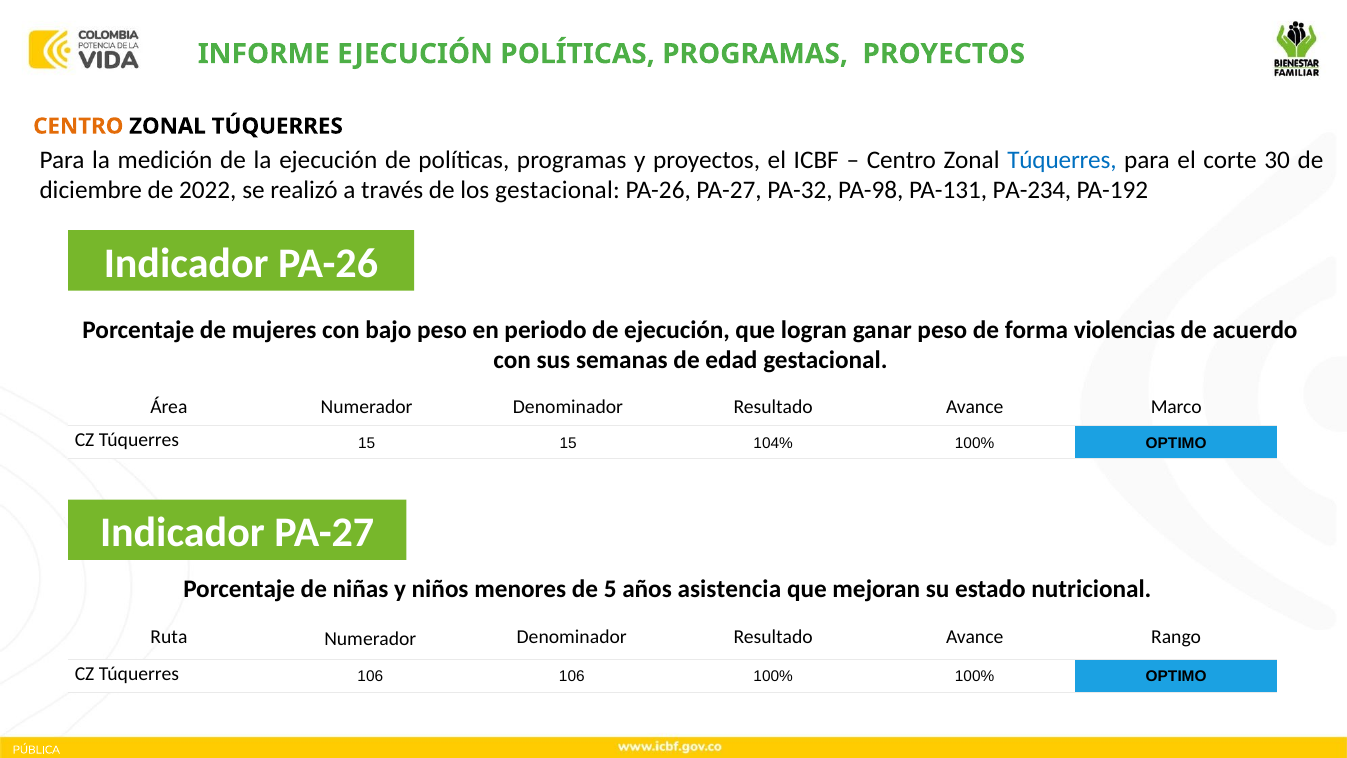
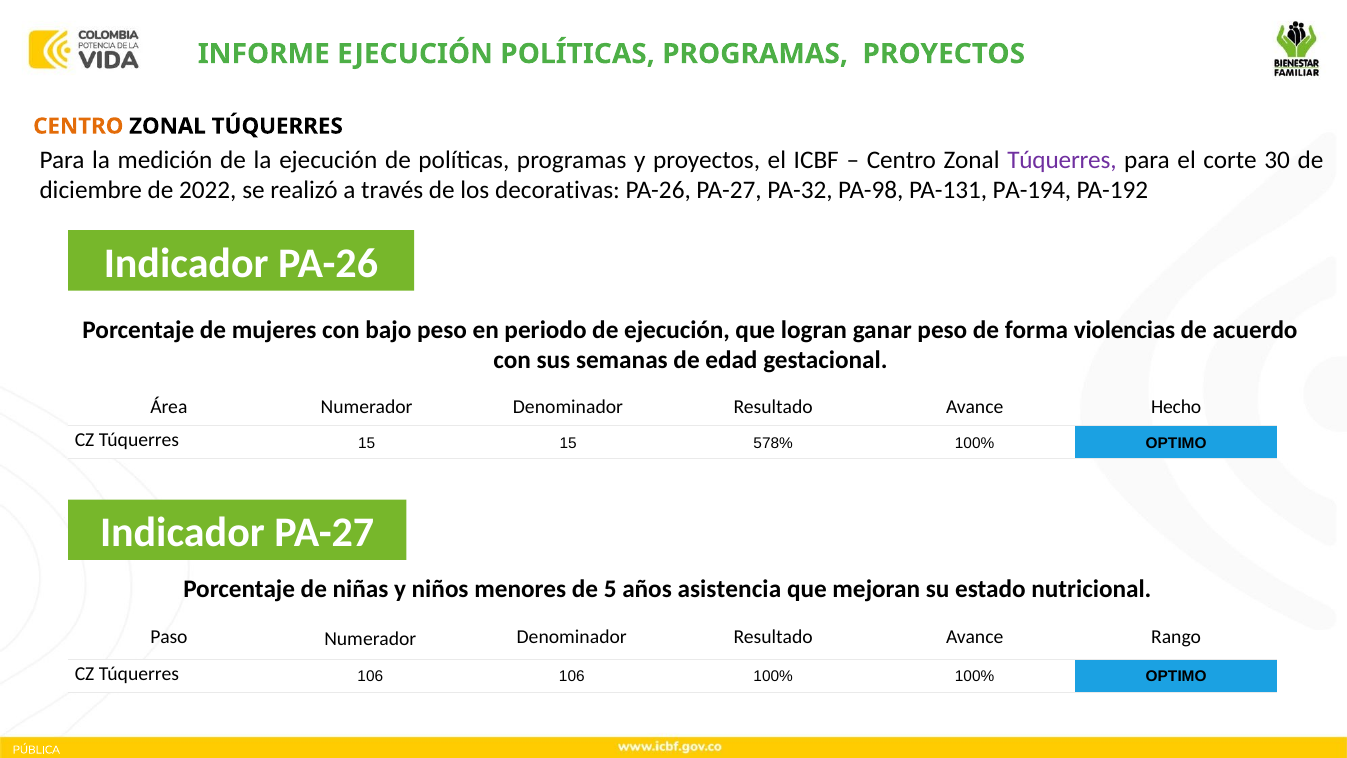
Túquerres at (1062, 160) colour: blue -> purple
los gestacional: gestacional -> decorativas
PA-234: PA-234 -> PA-194
Marco: Marco -> Hecho
104%: 104% -> 578%
Ruta: Ruta -> Paso
